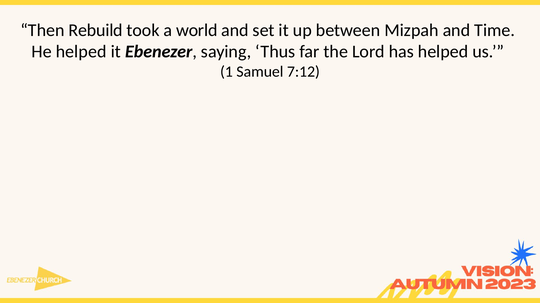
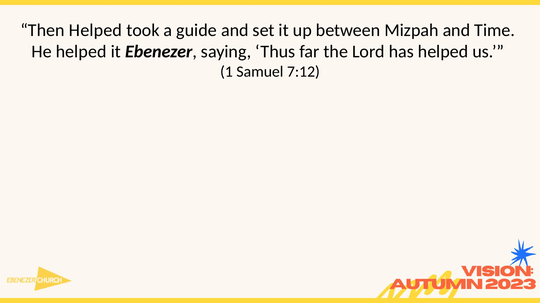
Then Rebuild: Rebuild -> Helped
world: world -> guide
